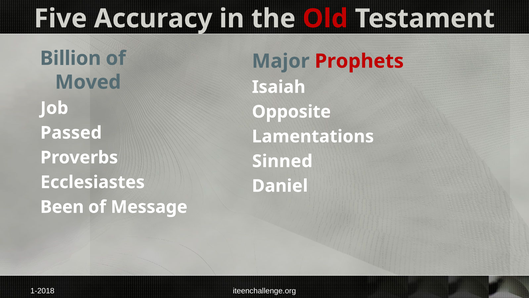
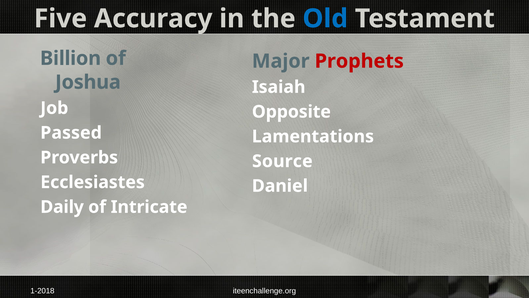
Old colour: red -> blue
Moved: Moved -> Joshua
Sinned: Sinned -> Source
Been: Been -> Daily
Message: Message -> Intricate
